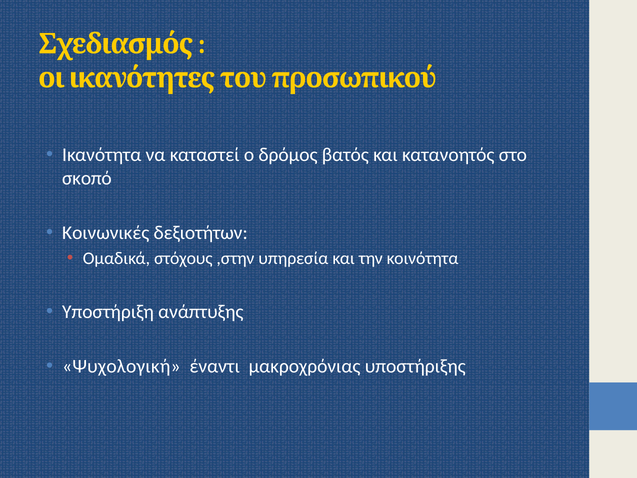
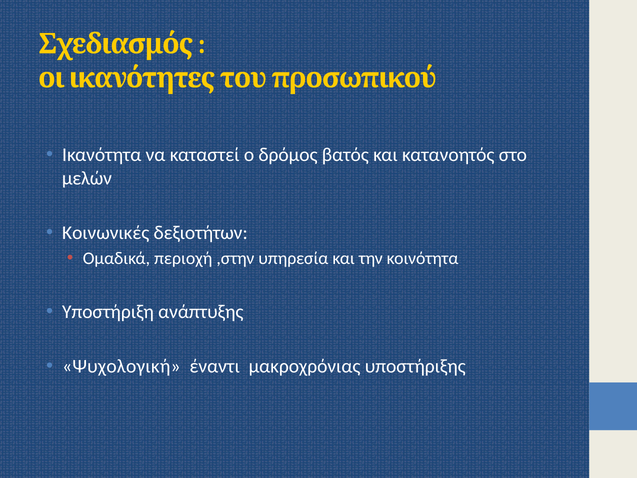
σκοπό: σκοπό -> μελών
στόχους: στόχους -> περιοχή
